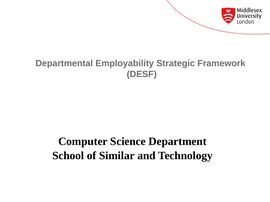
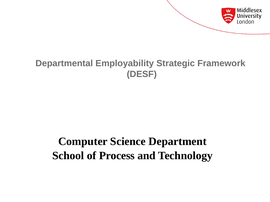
Similar: Similar -> Process
